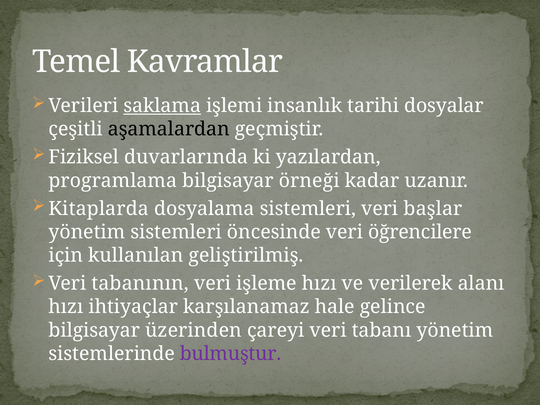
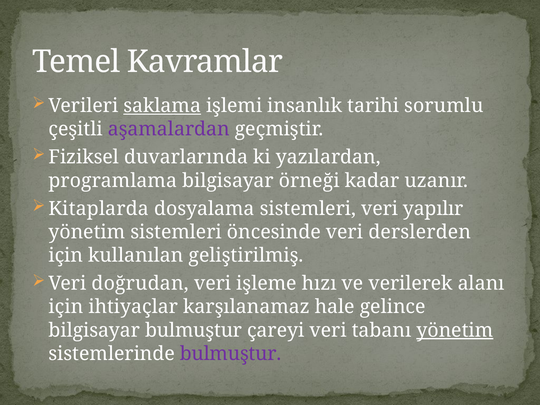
dosyalar: dosyalar -> sorumlu
aşamalardan colour: black -> purple
başlar: başlar -> yapılır
öğrencilere: öğrencilere -> derslerden
tabanının: tabanının -> doğrudan
hızı at (66, 307): hızı -> için
bilgisayar üzerinden: üzerinden -> bulmuştur
yönetim at (455, 330) underline: none -> present
